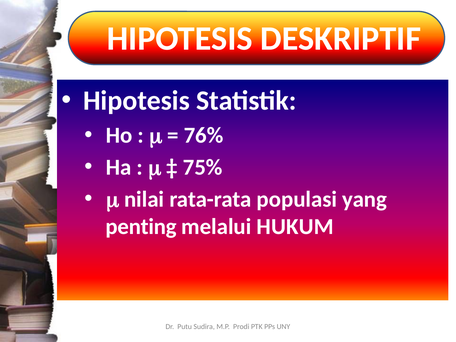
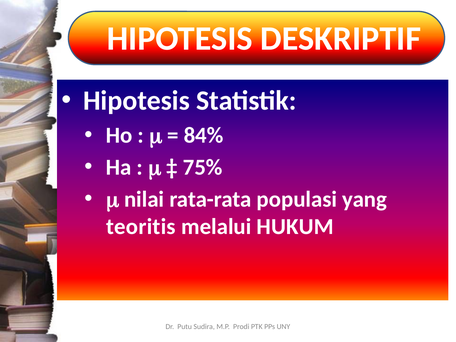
76%: 76% -> 84%
penting: penting -> teoritis
